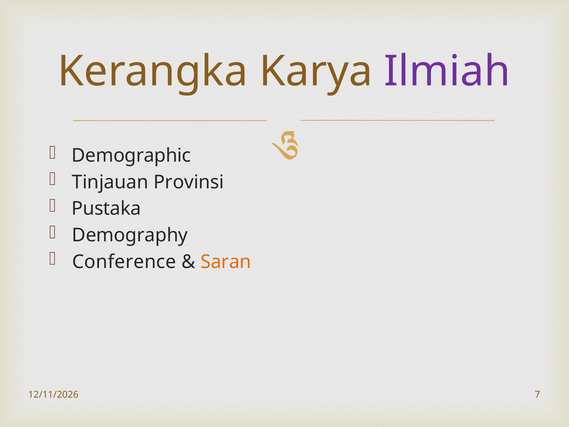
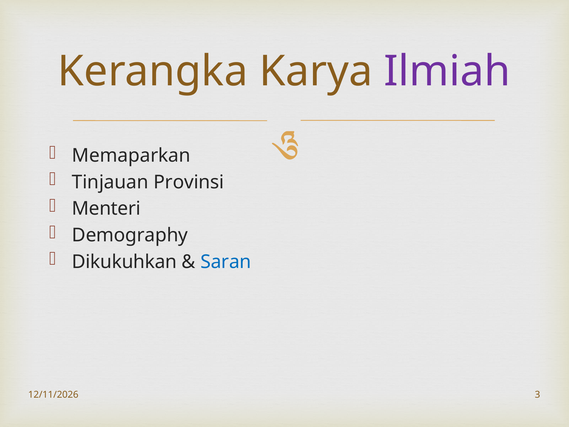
Demographic: Demographic -> Memaparkan
Pustaka: Pustaka -> Menteri
Conference: Conference -> Dikukuhkan
Saran colour: orange -> blue
7: 7 -> 3
